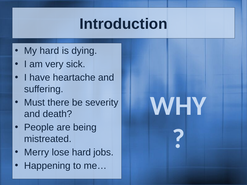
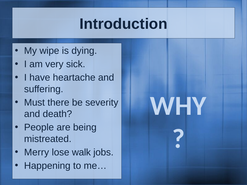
My hard: hard -> wipe
lose hard: hard -> walk
